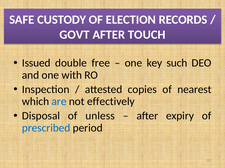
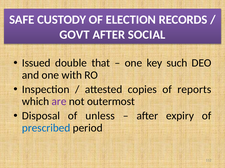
TOUCH: TOUCH -> SOCIAL
free: free -> that
nearest: nearest -> reports
are colour: blue -> purple
effectively: effectively -> outermost
